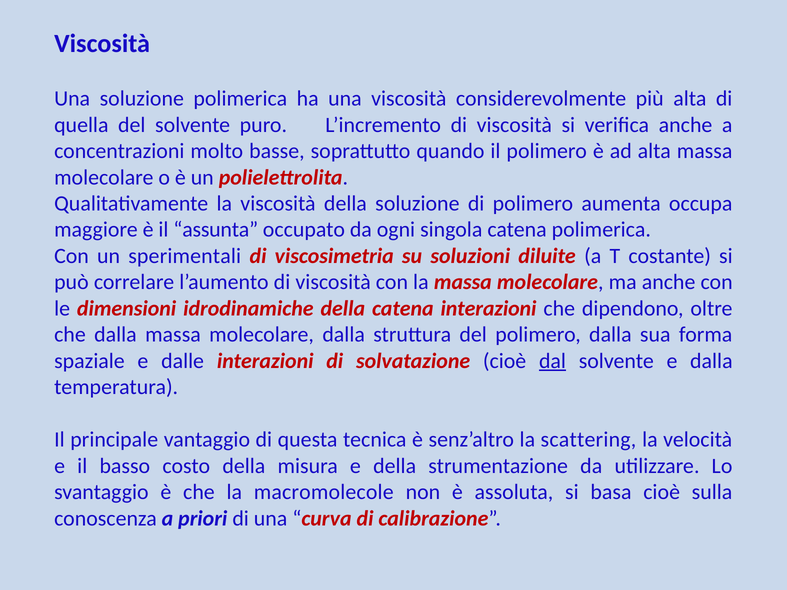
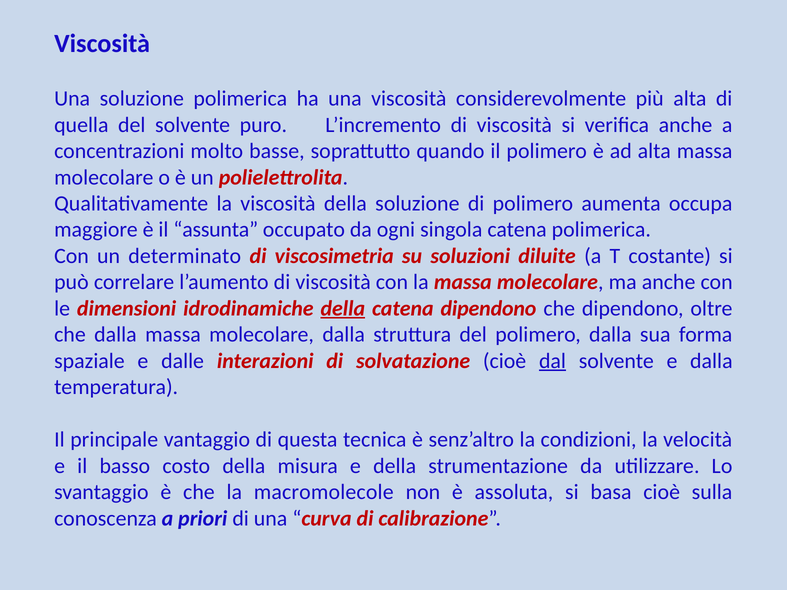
sperimentali: sperimentali -> determinato
della at (343, 309) underline: none -> present
catena interazioni: interazioni -> dipendono
scattering: scattering -> condizioni
